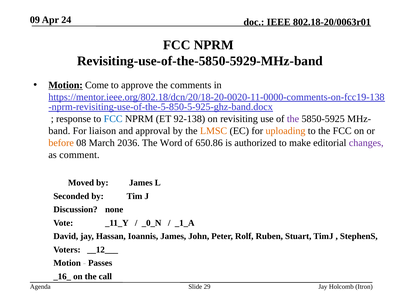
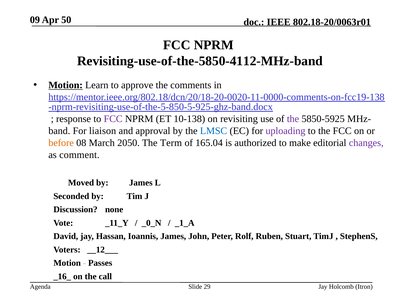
24: 24 -> 50
Revisiting-use-of-the-5850-5929-MHz-band: Revisiting-use-of-the-5850-5929-MHz-band -> Revisiting-use-of-the-5850-4112-MHz-band
Come: Come -> Learn
FCC at (113, 119) colour: blue -> purple
92-138: 92-138 -> 10-138
LMSC colour: orange -> blue
uploading colour: orange -> purple
2036: 2036 -> 2050
Word: Word -> Term
650.86: 650.86 -> 165.04
